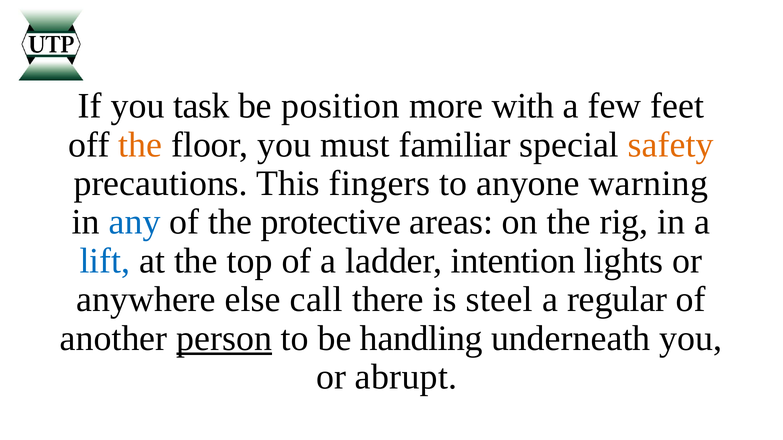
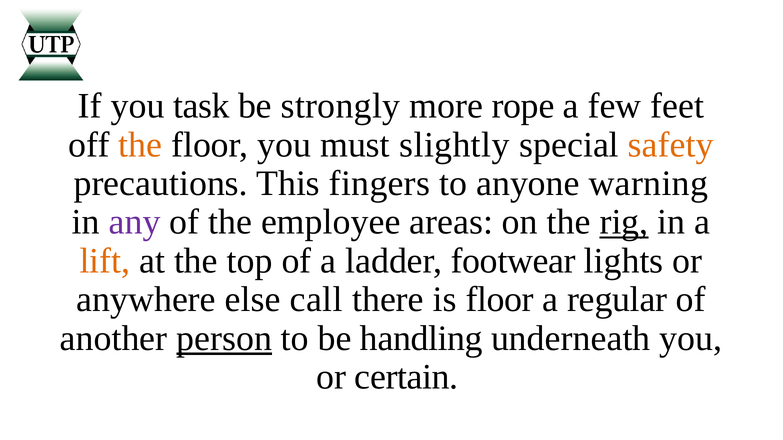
position: position -> strongly
with: with -> rope
familiar: familiar -> slightly
any colour: blue -> purple
protective: protective -> employee
rig underline: none -> present
lift colour: blue -> orange
intention: intention -> footwear
is steel: steel -> floor
abrupt: abrupt -> certain
